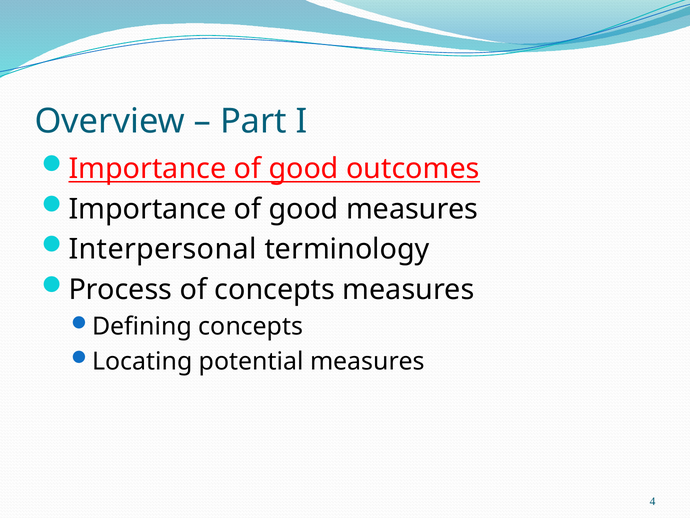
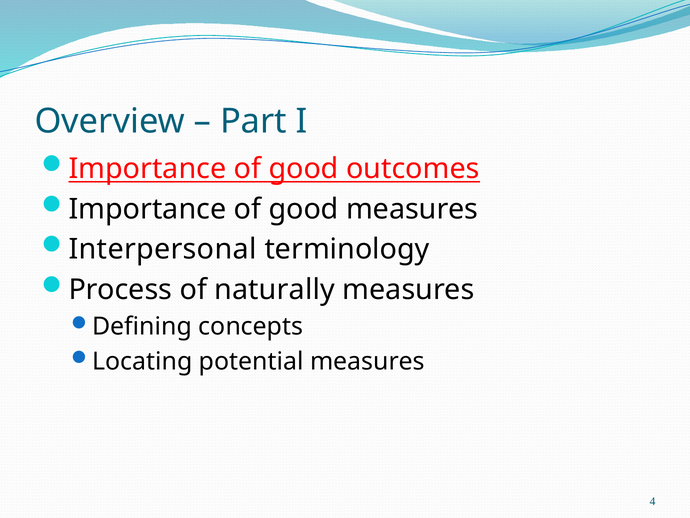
of concepts: concepts -> naturally
